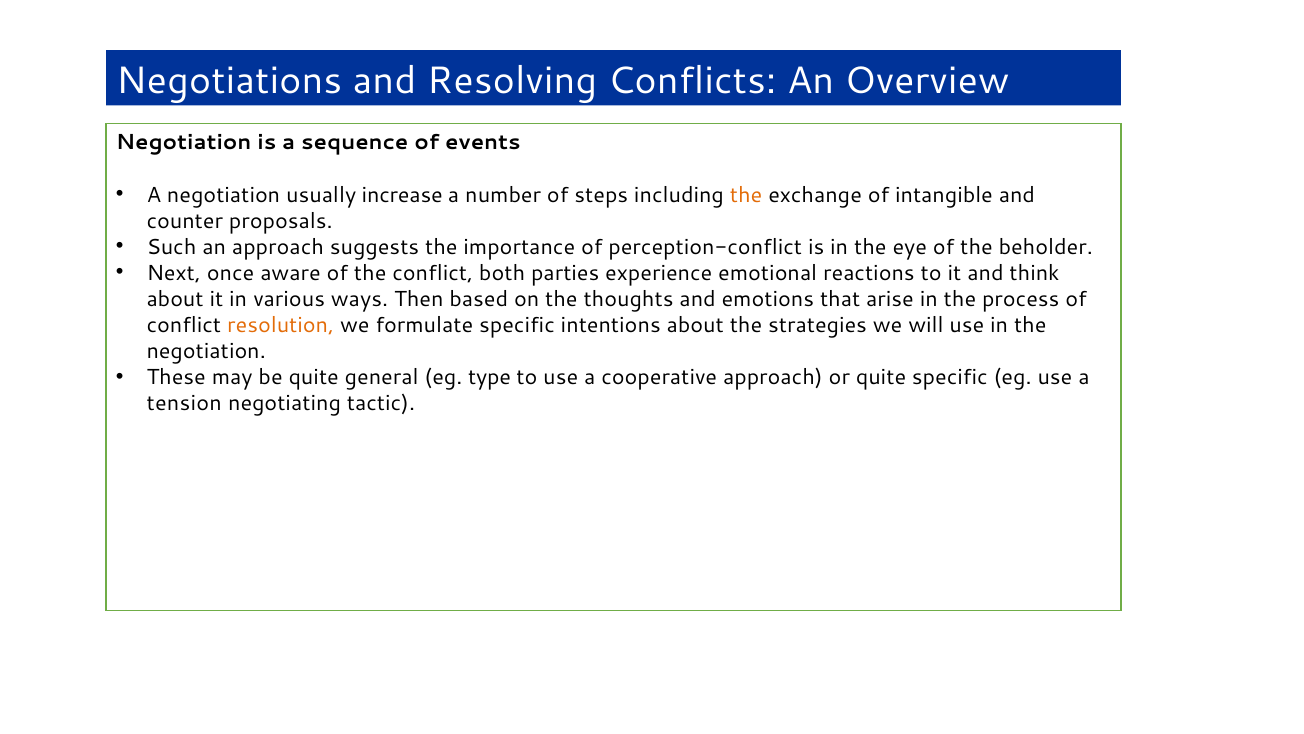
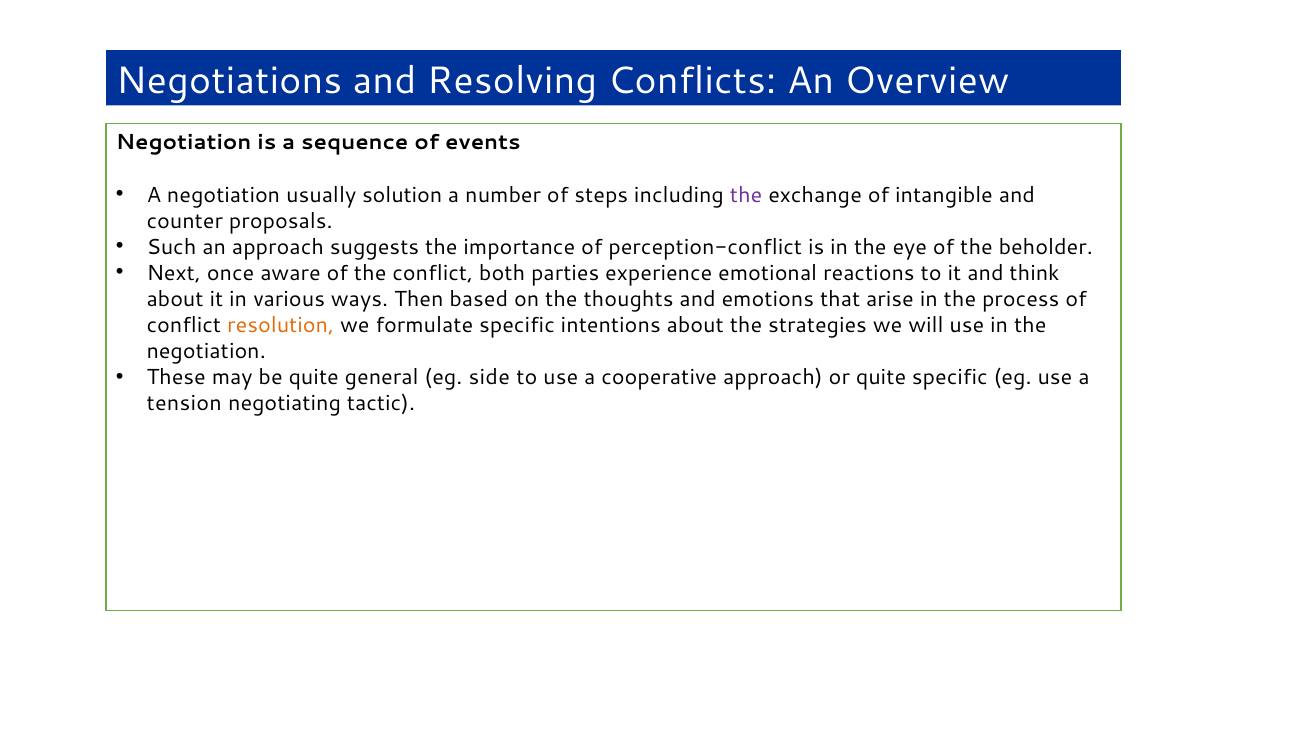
increase: increase -> solution
the at (746, 195) colour: orange -> purple
type: type -> side
